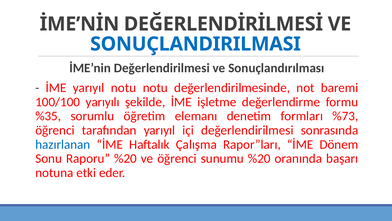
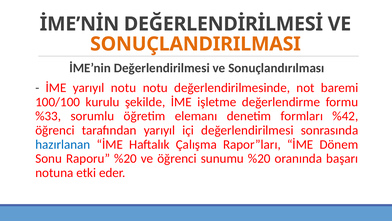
SONUÇLANDIRILMASI colour: blue -> orange
yarıyılı: yarıyılı -> kurulu
%35: %35 -> %33
%73: %73 -> %42
